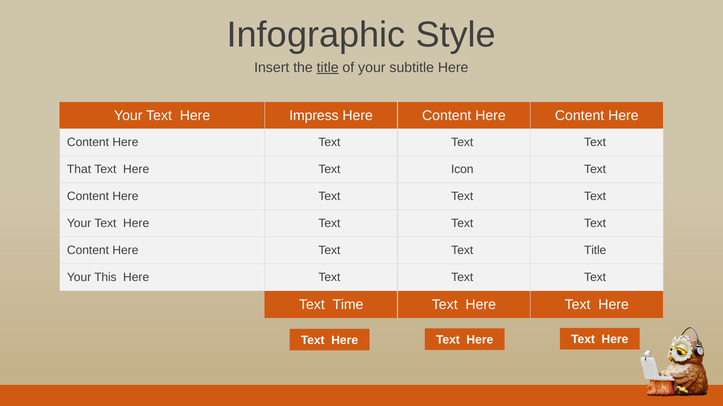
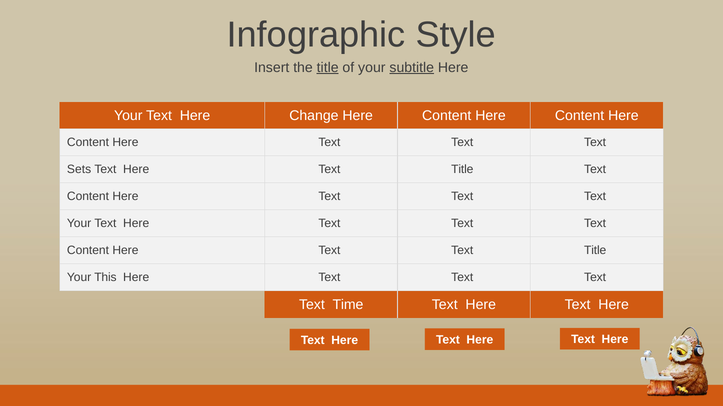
subtitle underline: none -> present
Impress: Impress -> Change
That: That -> Sets
Here Text Icon: Icon -> Title
